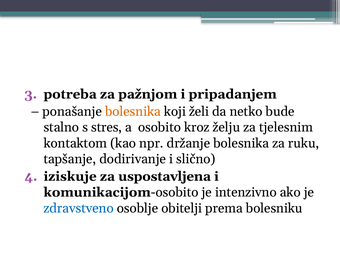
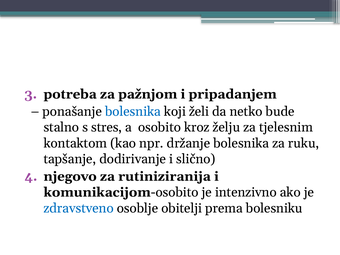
bolesnika at (133, 111) colour: orange -> blue
iziskuje: iziskuje -> njegovo
uspostavljena: uspostavljena -> rutiniziranija
